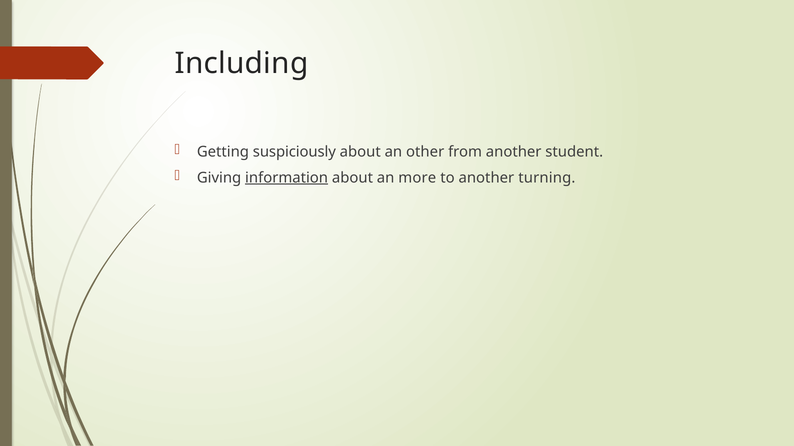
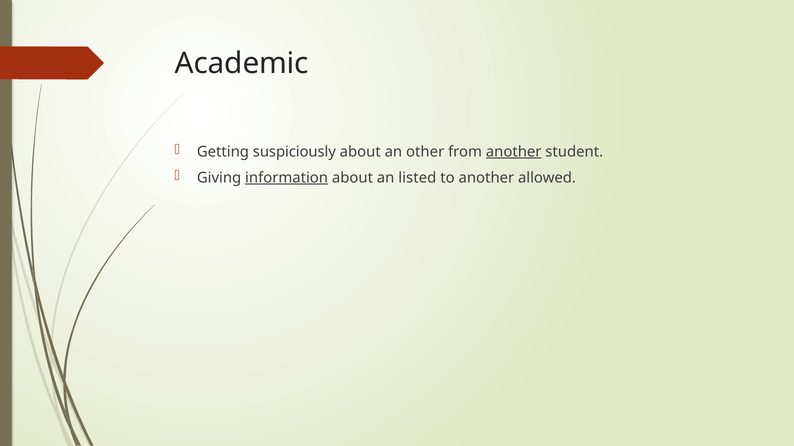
Including: Including -> Academic
another at (514, 152) underline: none -> present
more: more -> listed
turning: turning -> allowed
